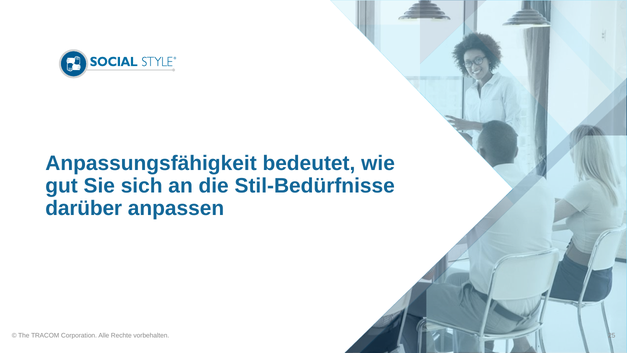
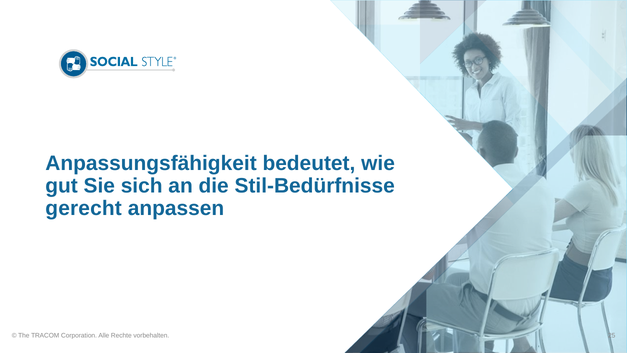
darüber: darüber -> gerecht
